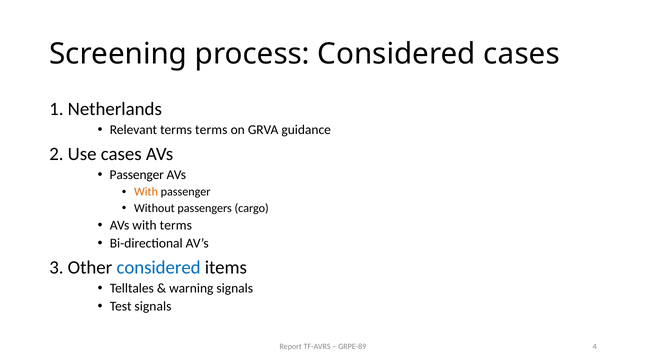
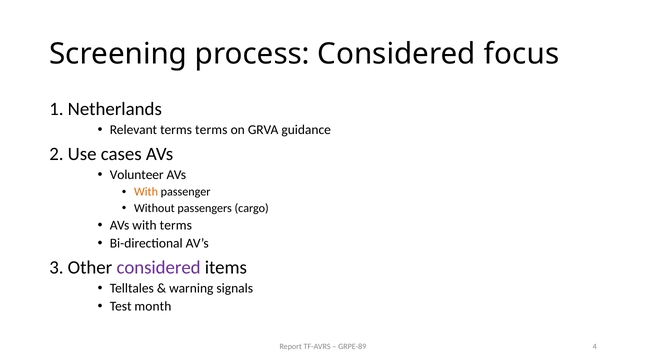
Considered cases: cases -> focus
Passenger at (137, 175): Passenger -> Volunteer
considered at (159, 268) colour: blue -> purple
Test signals: signals -> month
